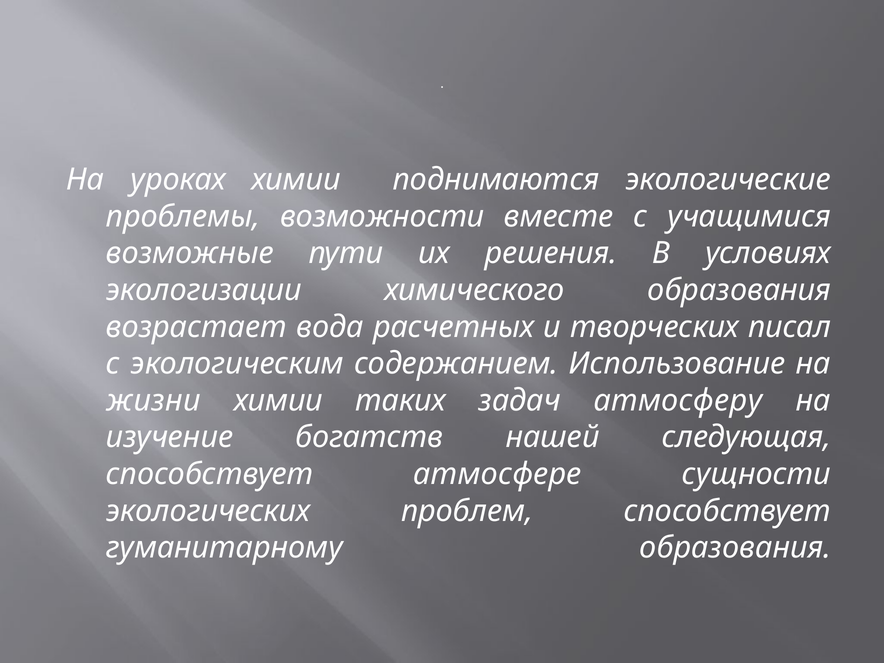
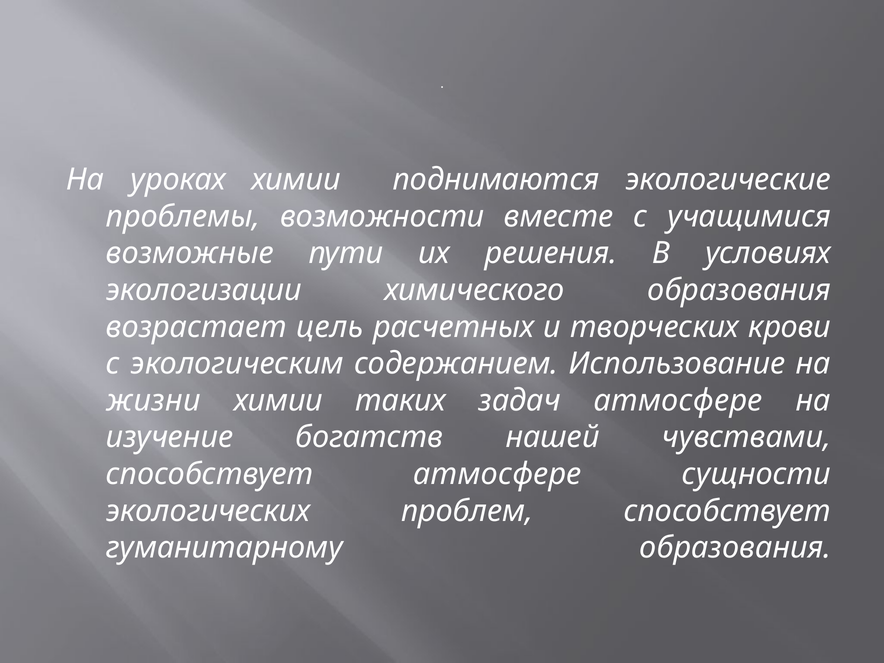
вода: вода -> цель
писал: писал -> крови
задач атмосферу: атмосферу -> атмосфере
следующая: следующая -> чувствами
